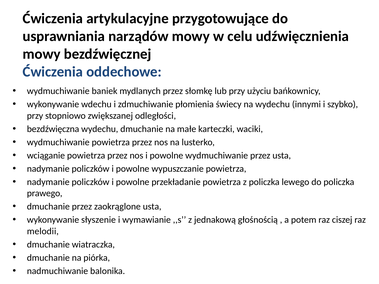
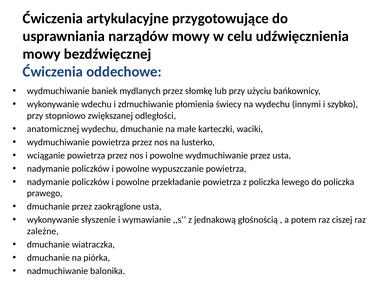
bezdźwięczna: bezdźwięczna -> anatomicznej
melodii: melodii -> zależne
